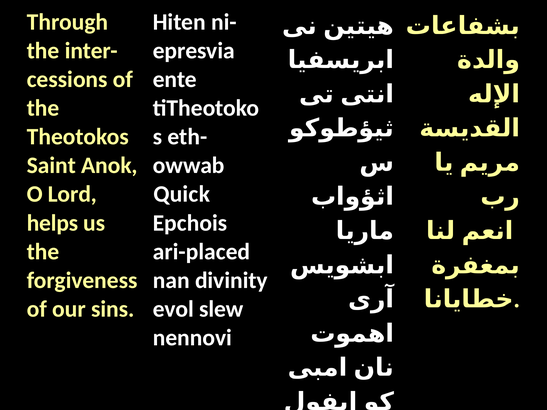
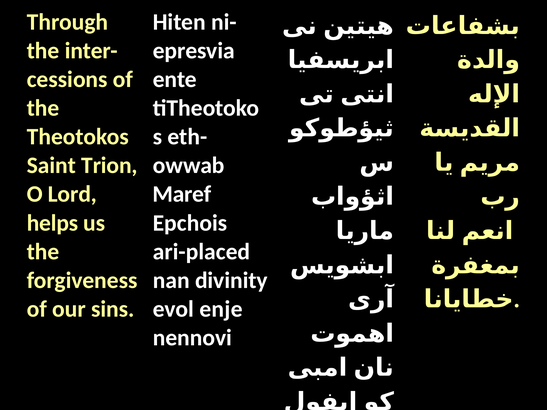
Anok: Anok -> Trion
Quick: Quick -> Maref
slew: slew -> enje
